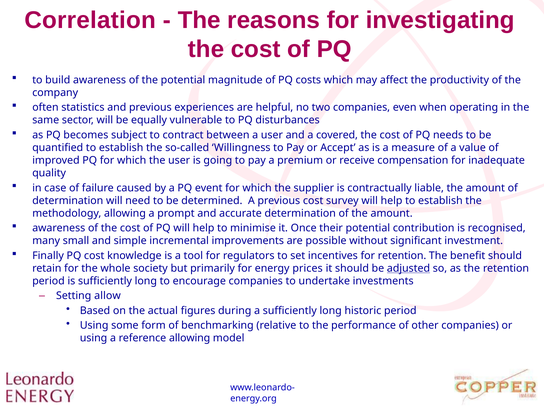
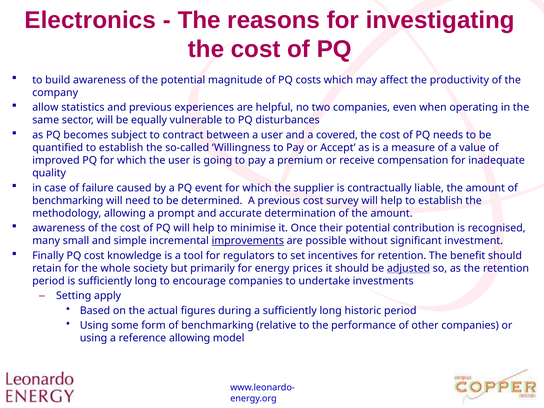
Correlation: Correlation -> Electronics
often: often -> allow
determination at (68, 201): determination -> benchmarking
improvements underline: none -> present
allow: allow -> apply
